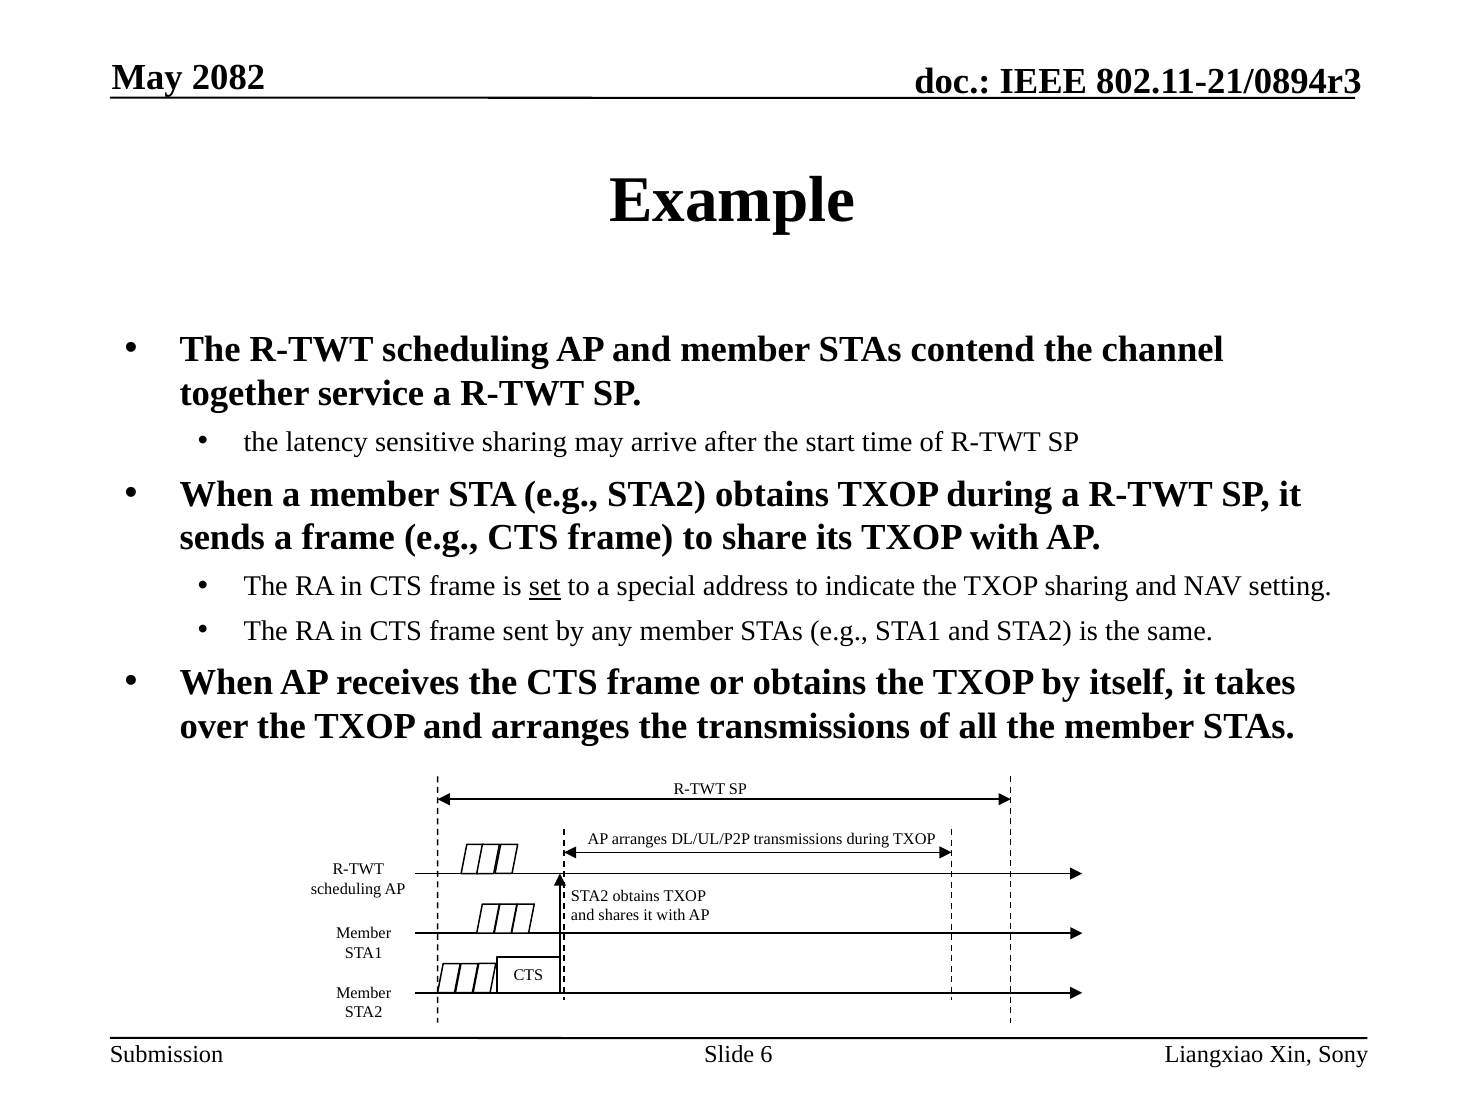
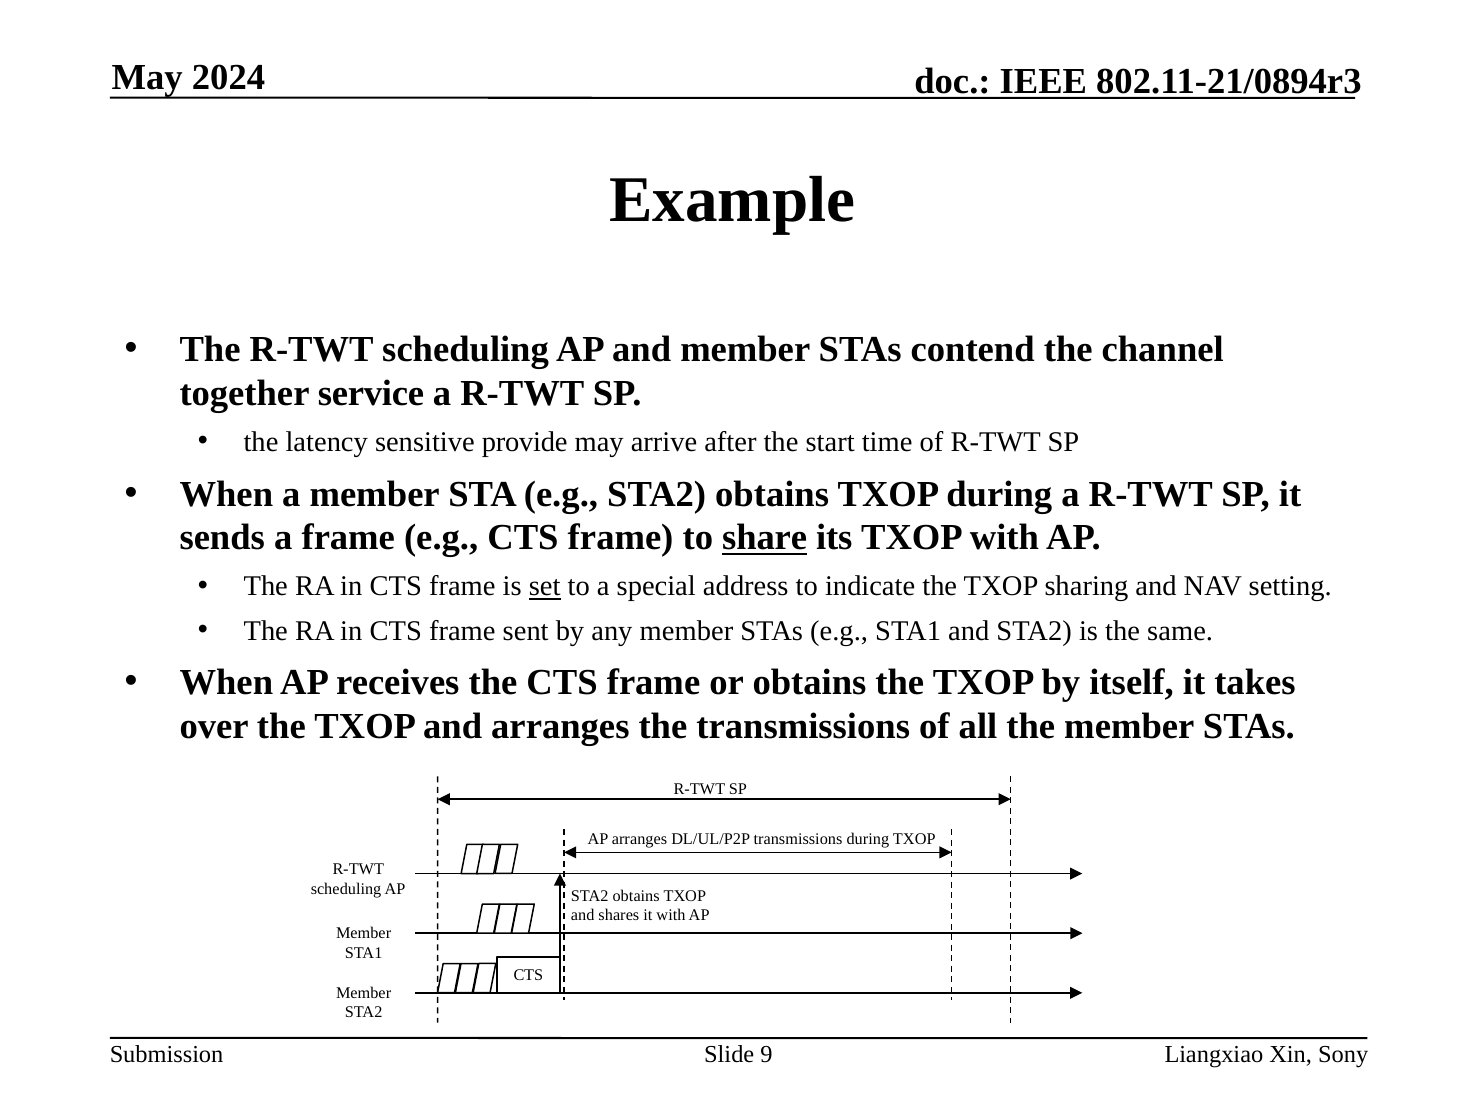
2082: 2082 -> 2024
sensitive sharing: sharing -> provide
share underline: none -> present
6: 6 -> 9
